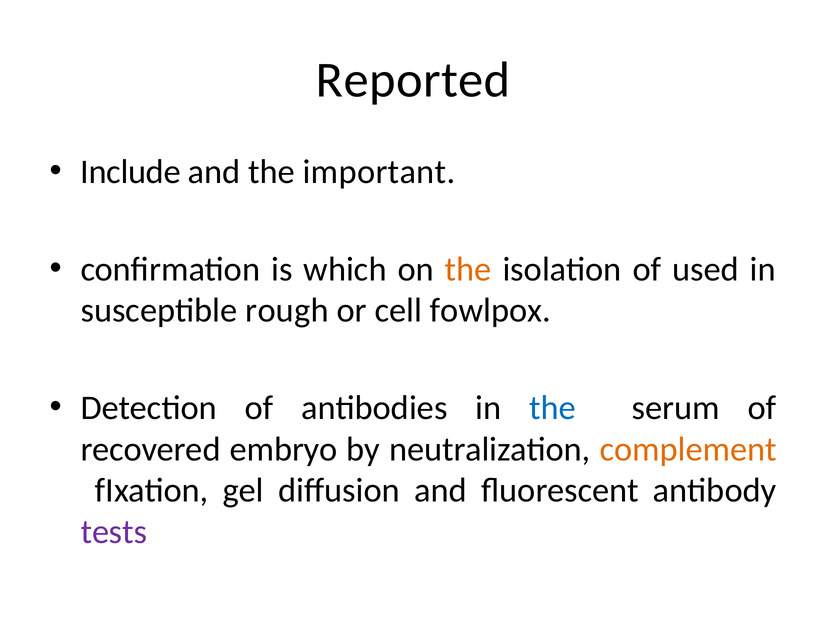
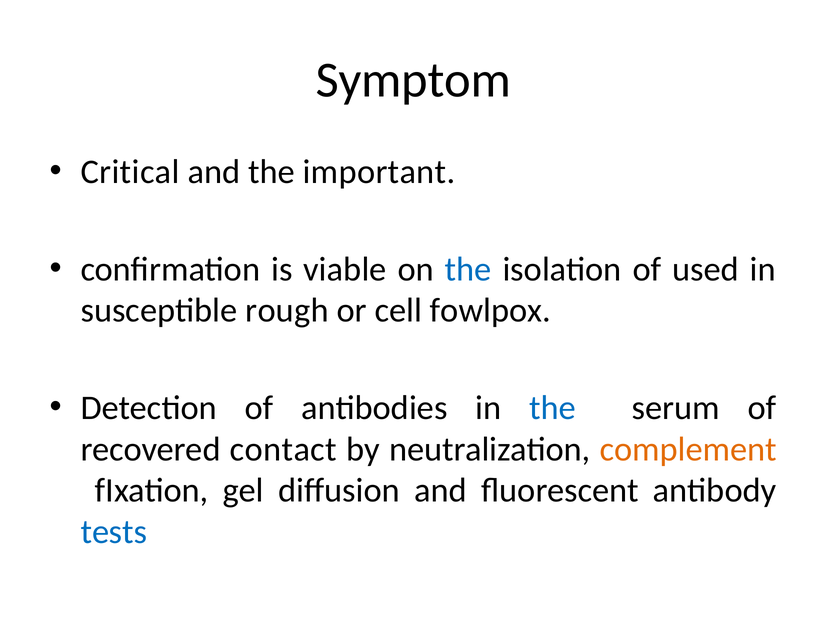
Reported: Reported -> Symptom
Include: Include -> Critical
which: which -> viable
the at (468, 269) colour: orange -> blue
embryo: embryo -> contact
tests colour: purple -> blue
